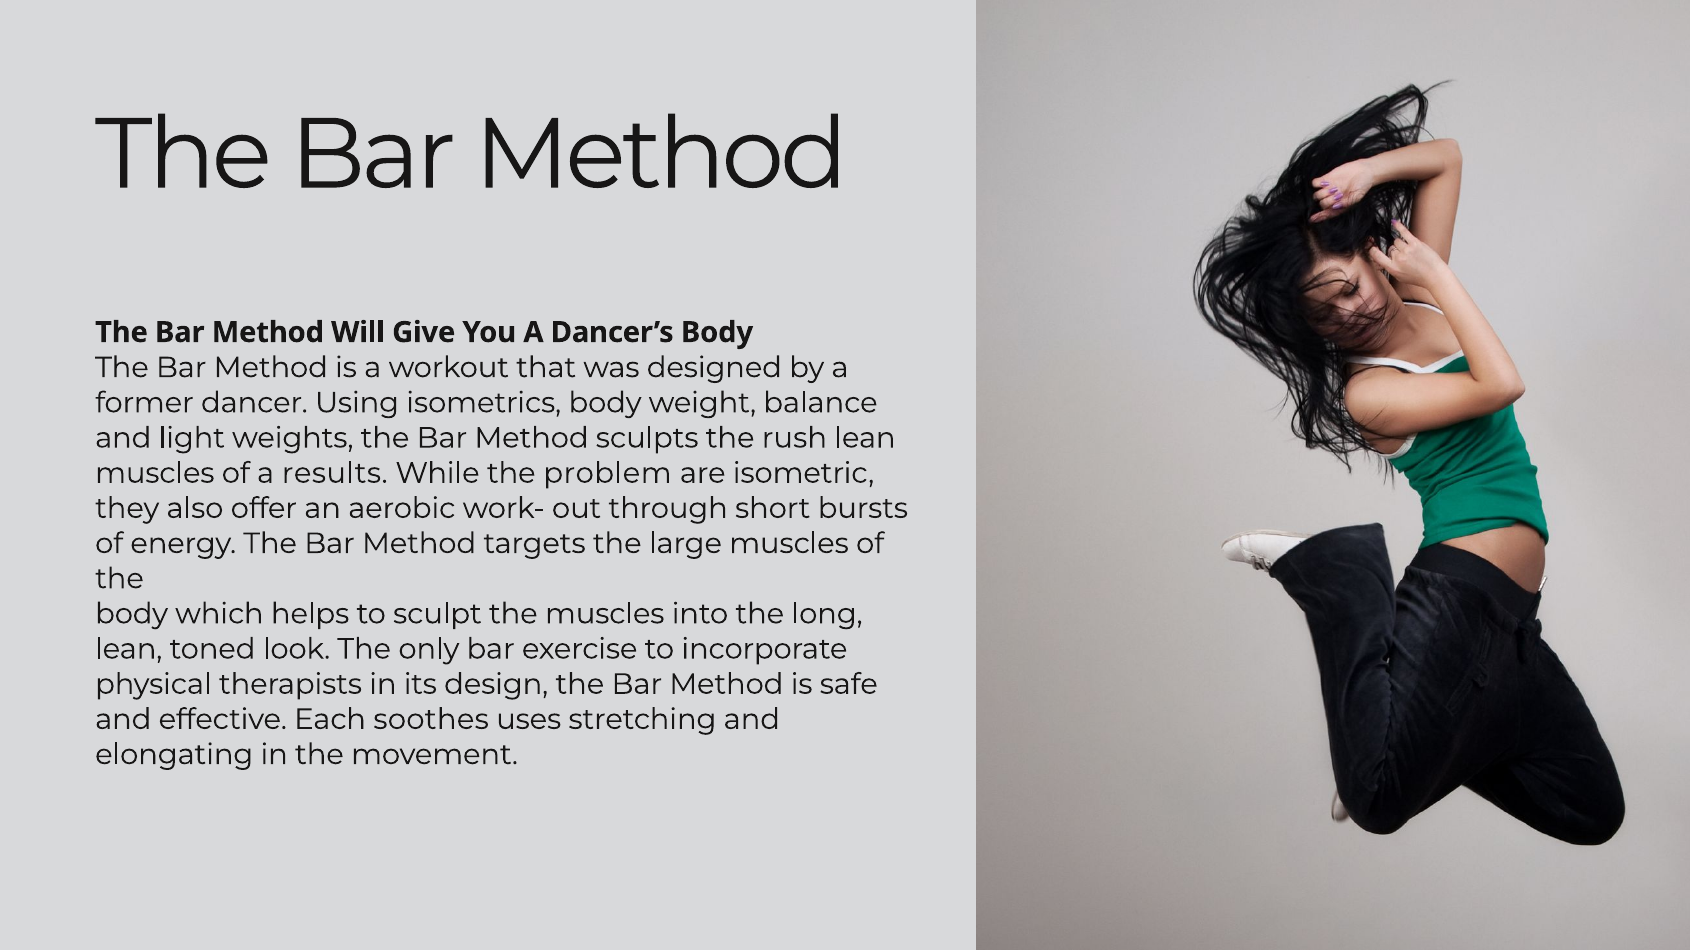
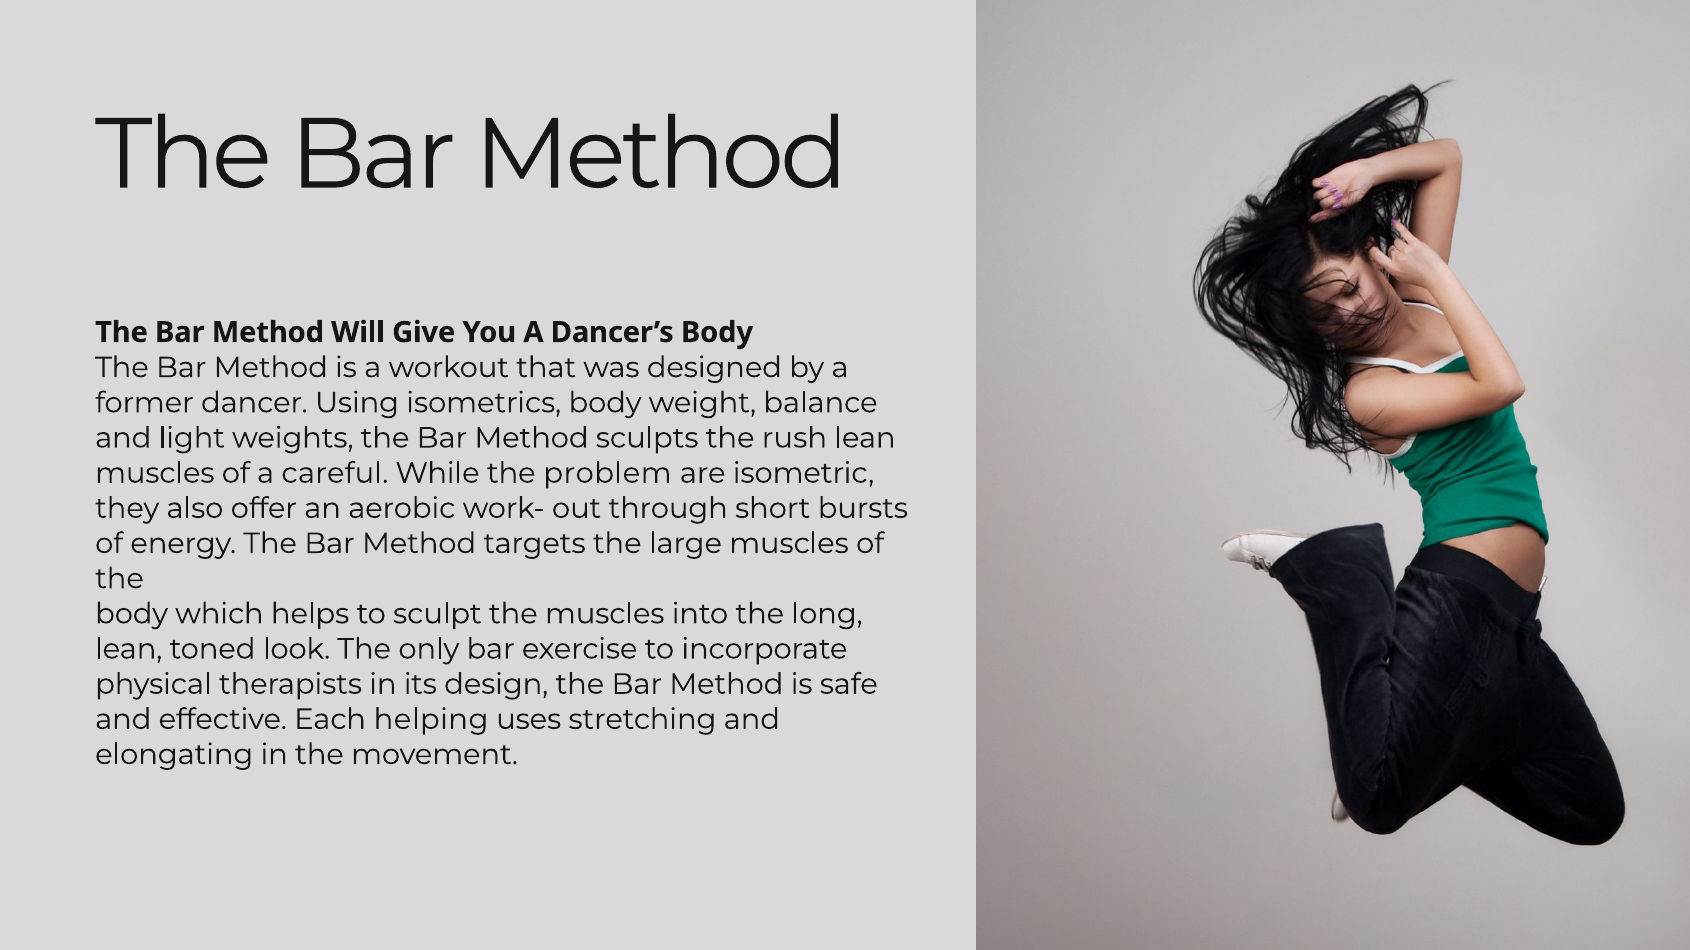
results: results -> careful
soothes: soothes -> helping
